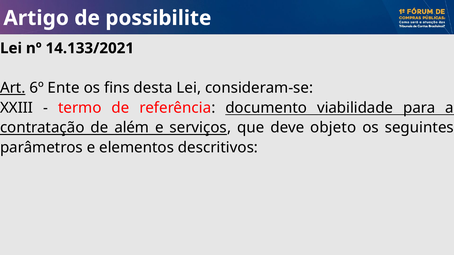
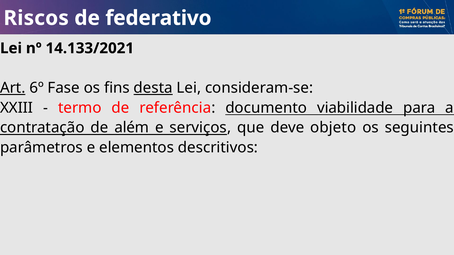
Artigo: Artigo -> Riscos
possibilite: possibilite -> federativo
Ente: Ente -> Fase
desta underline: none -> present
